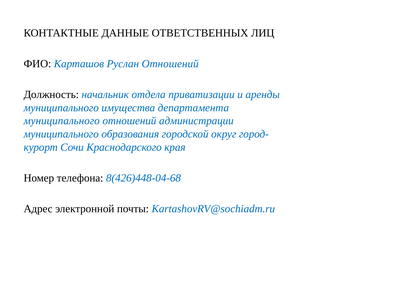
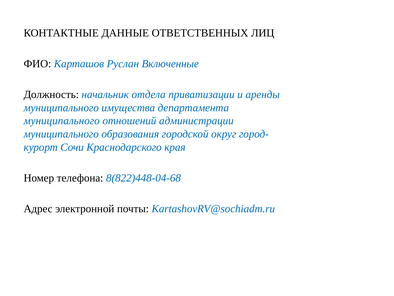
Руслан Отношений: Отношений -> Включенные
8(426)448-04-68: 8(426)448-04-68 -> 8(822)448-04-68
